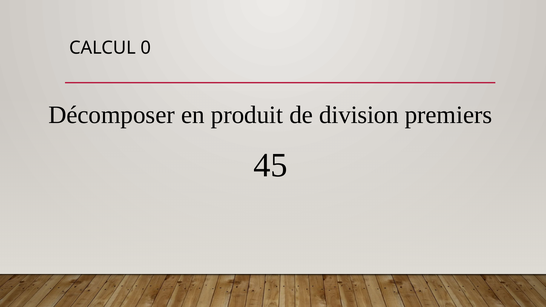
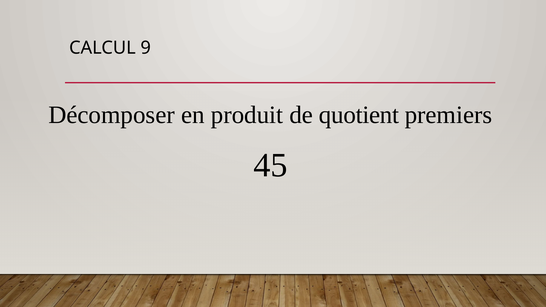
0: 0 -> 9
division: division -> quotient
